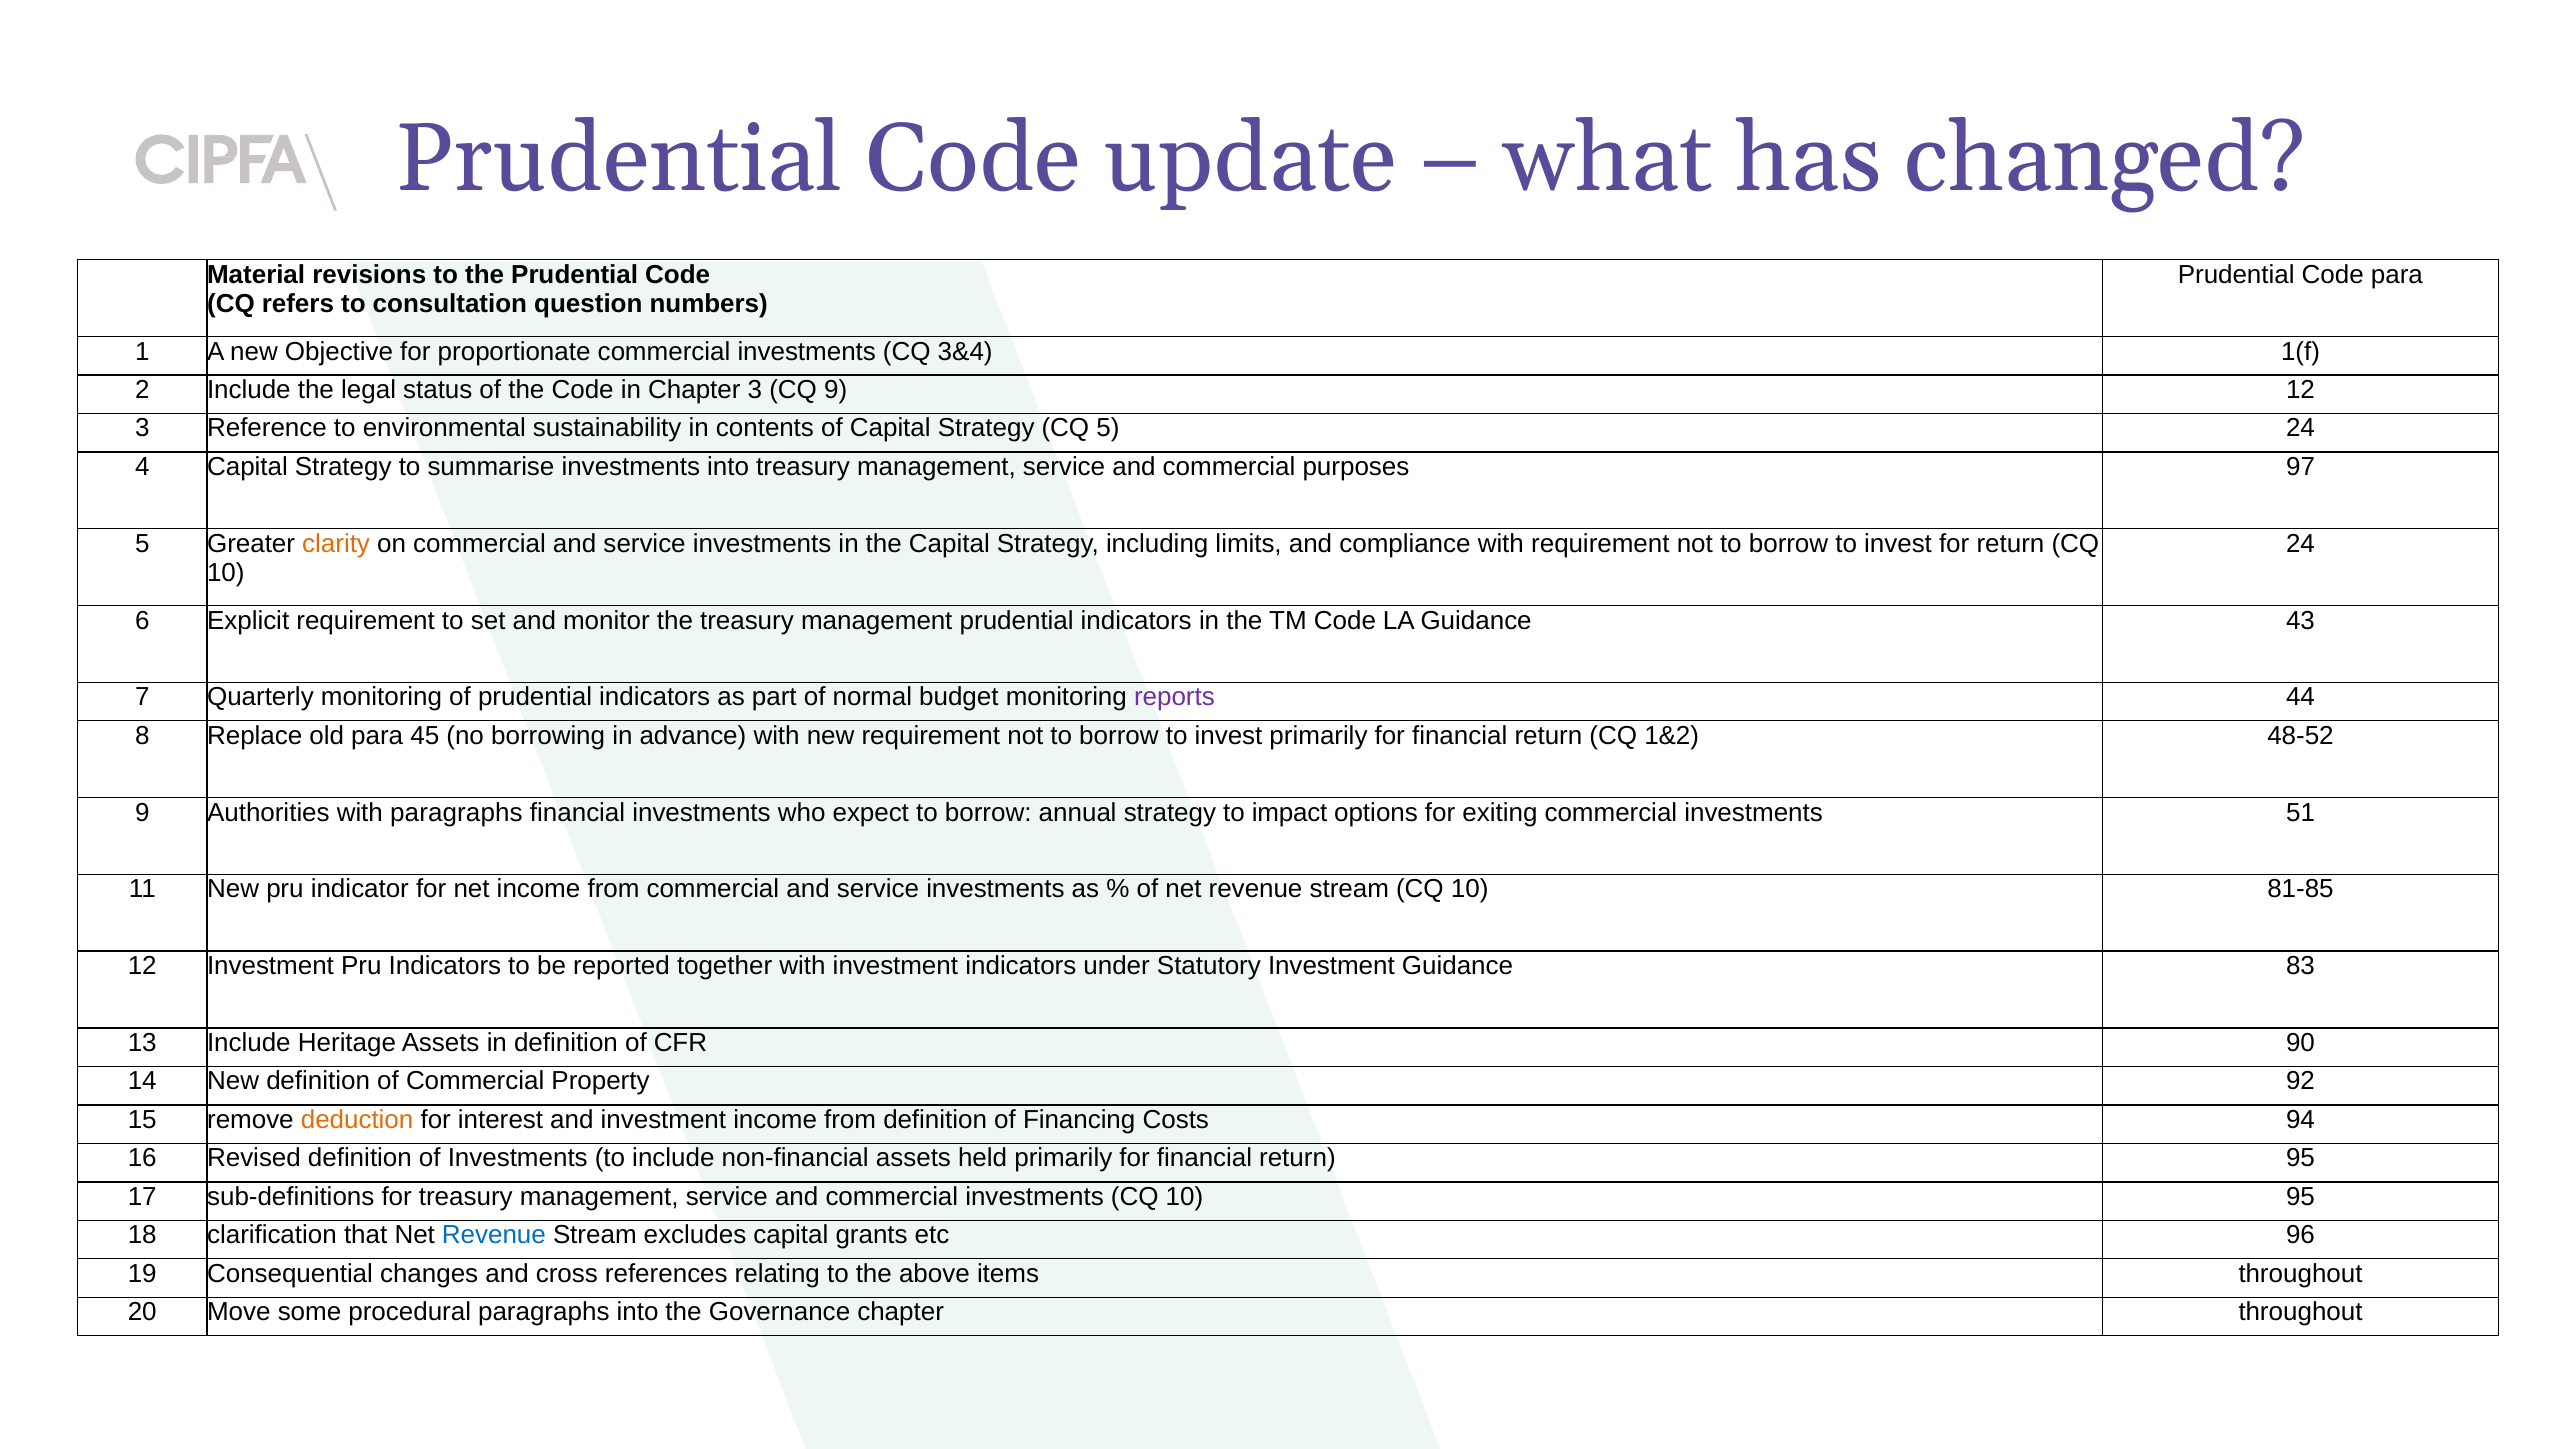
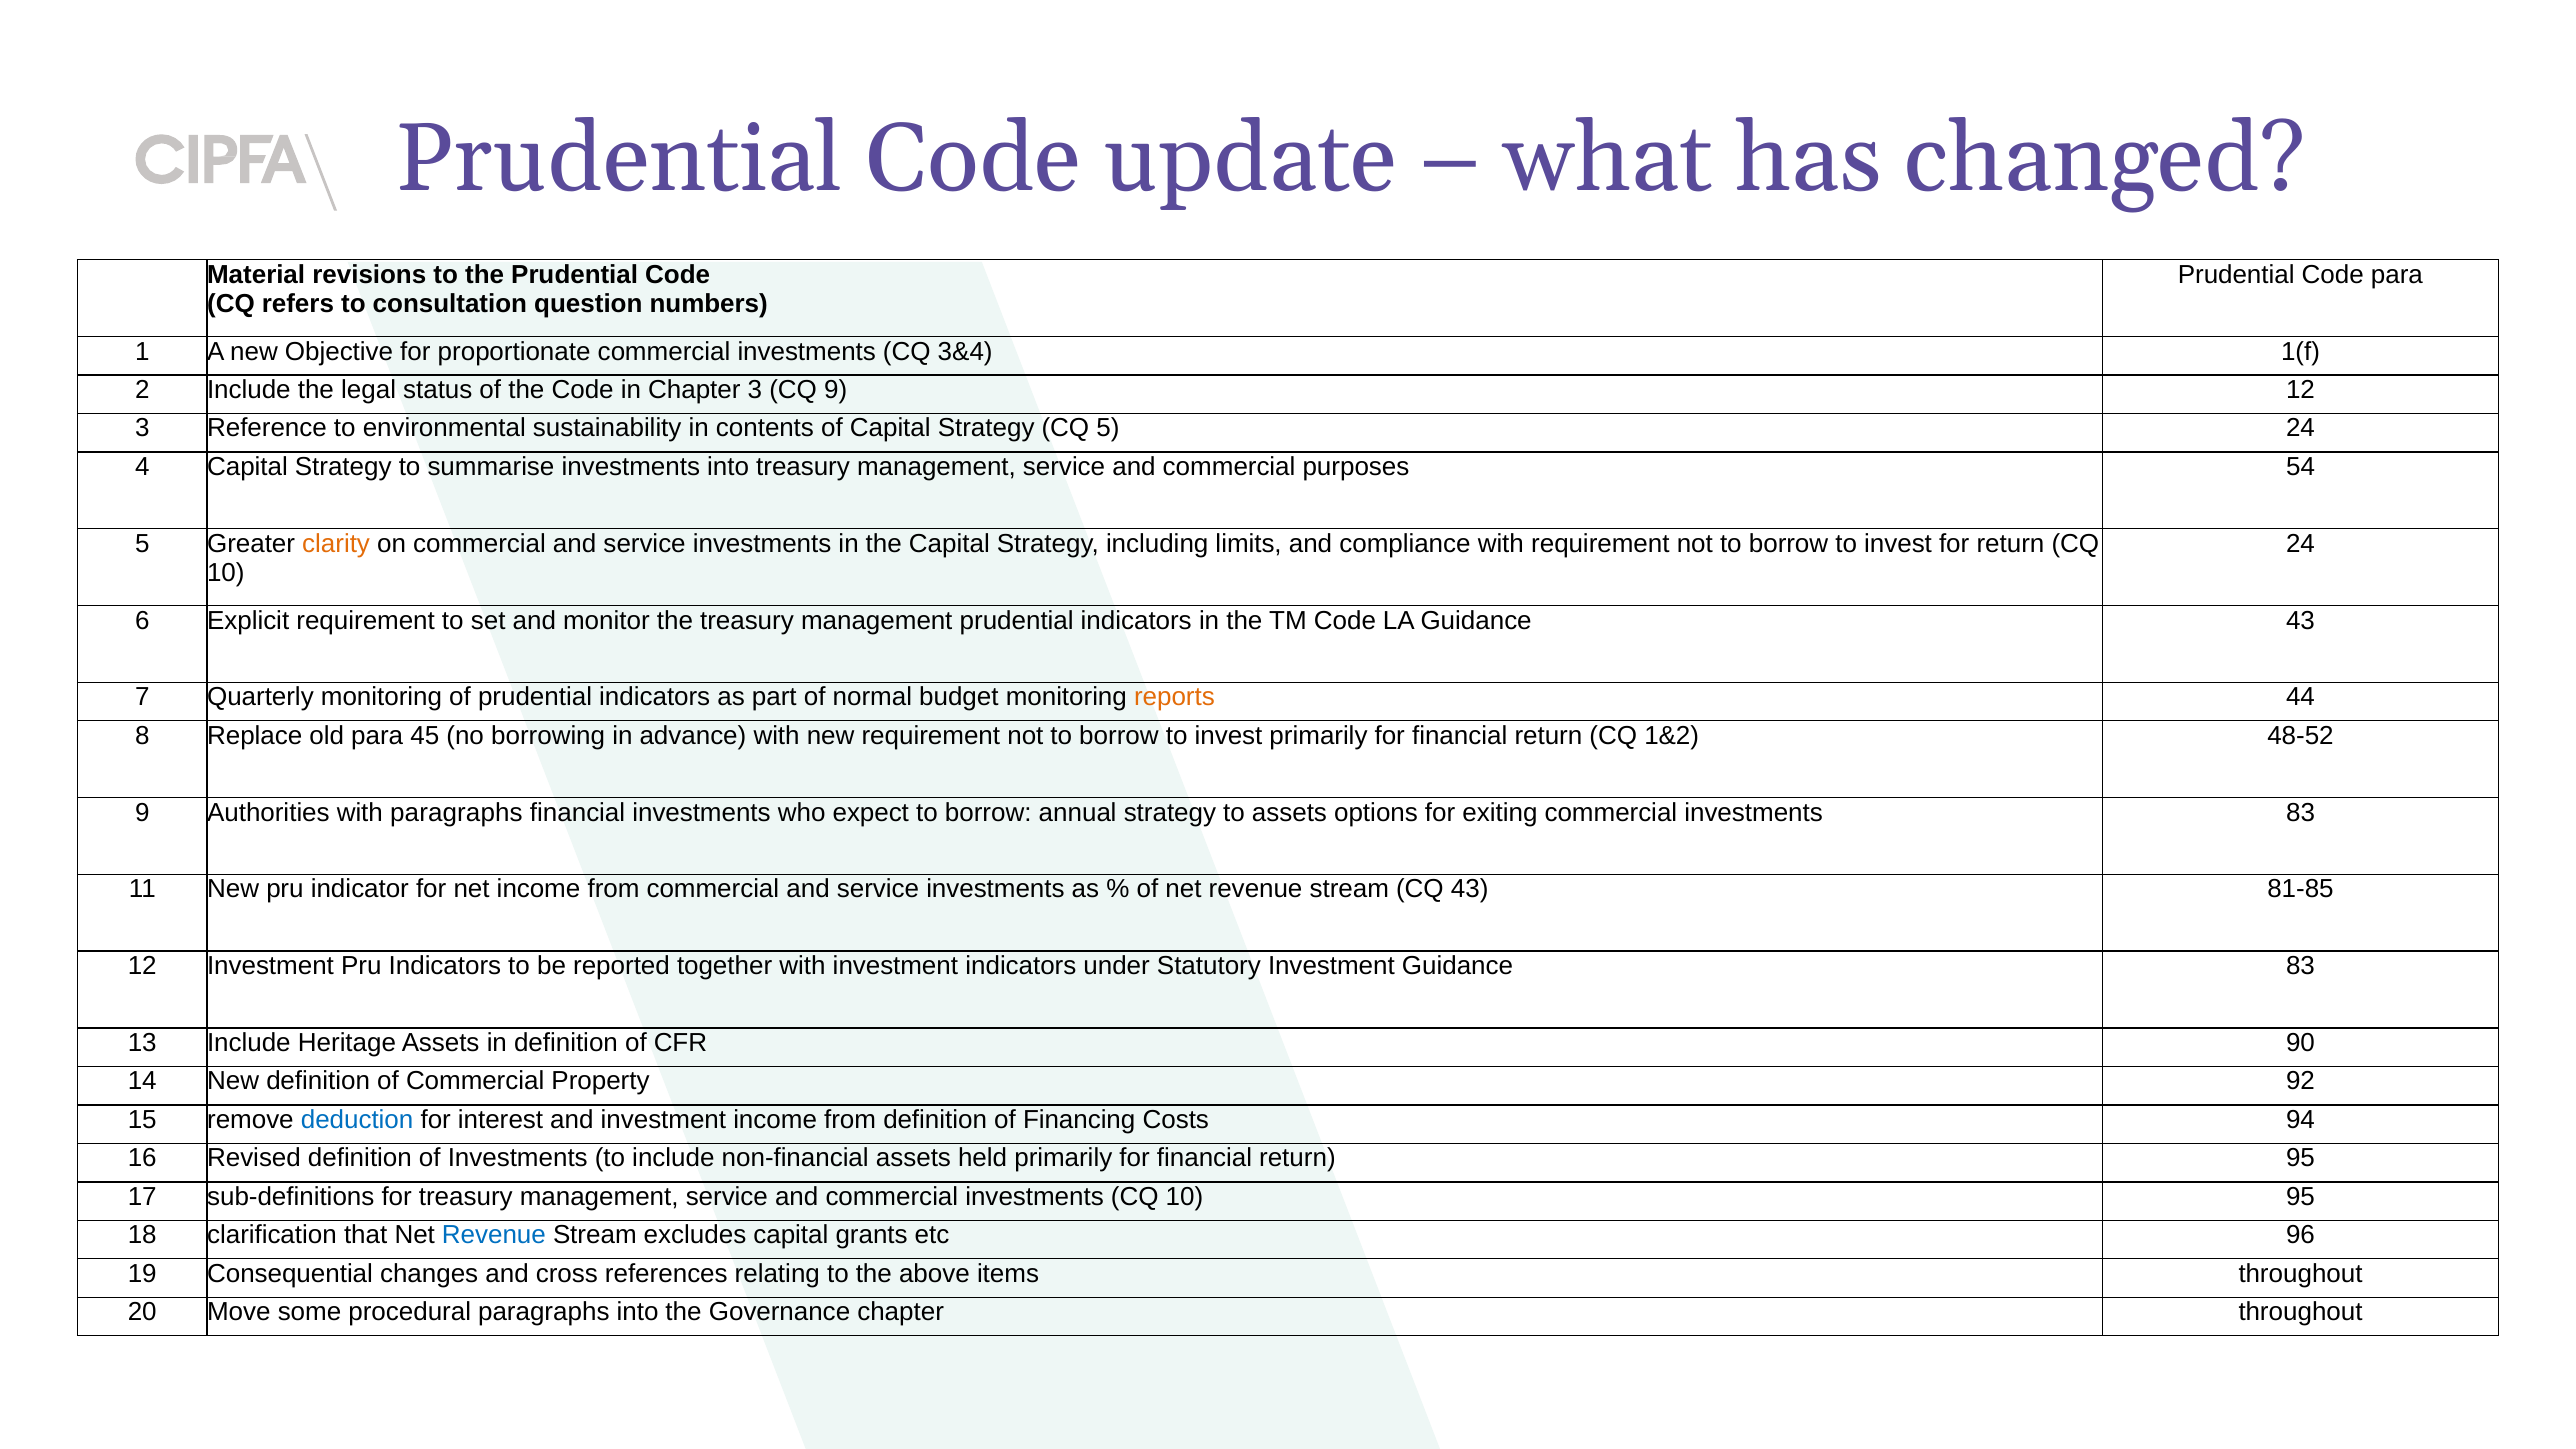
97: 97 -> 54
reports colour: purple -> orange
to impact: impact -> assets
investments 51: 51 -> 83
stream CQ 10: 10 -> 43
deduction colour: orange -> blue
